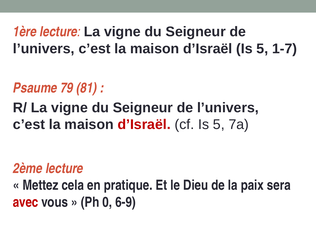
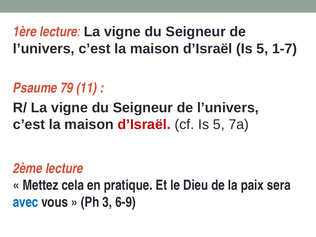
81: 81 -> 11
avec colour: red -> blue
0: 0 -> 3
